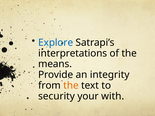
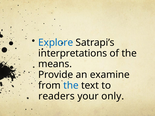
integrity: integrity -> examine
the at (71, 86) colour: orange -> blue
security: security -> readers
with: with -> only
